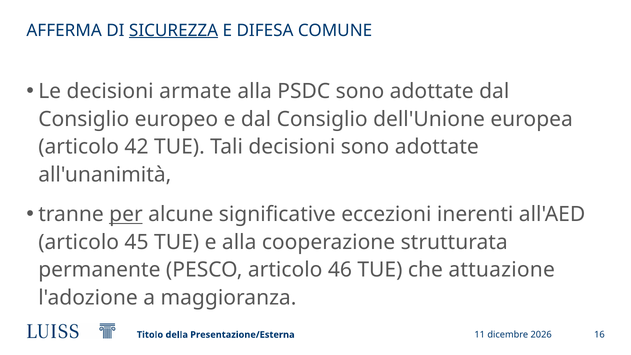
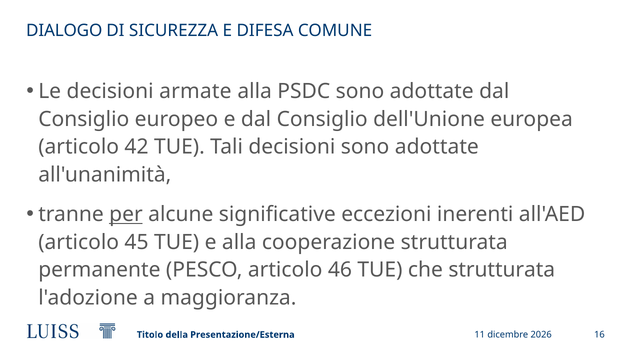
AFFERMA: AFFERMA -> DIALOGO
SICUREZZA underline: present -> none
che attuazione: attuazione -> strutturata
